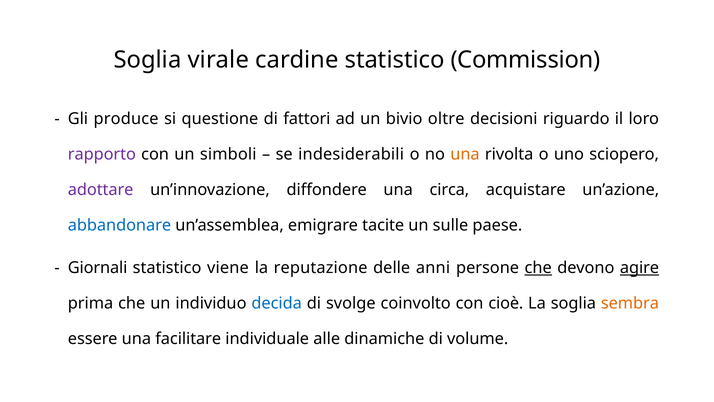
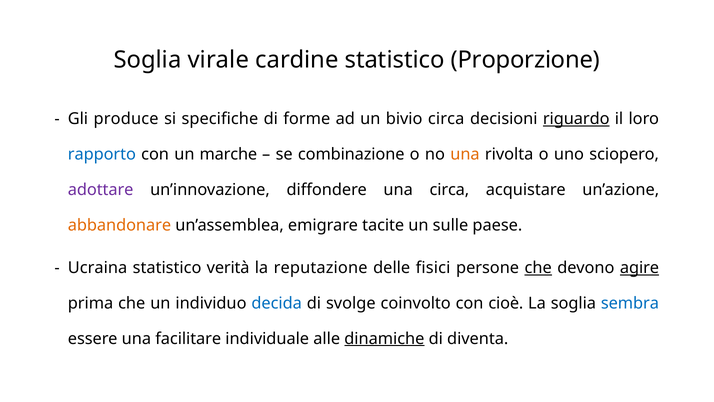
Commission: Commission -> Proporzione
questione: questione -> specifiche
fattori: fattori -> forme
bivio oltre: oltre -> circa
riguardo underline: none -> present
rapporto colour: purple -> blue
simboli: simboli -> marche
indesiderabili: indesiderabili -> combinazione
abbandonare colour: blue -> orange
Giornali: Giornali -> Ucraina
viene: viene -> verità
anni: anni -> fisici
sembra colour: orange -> blue
dinamiche underline: none -> present
volume: volume -> diventa
